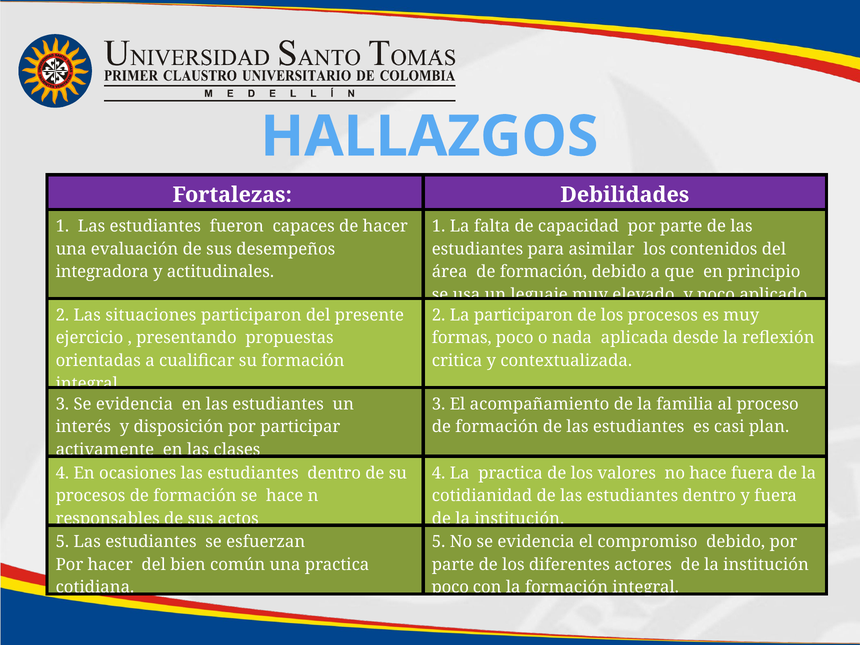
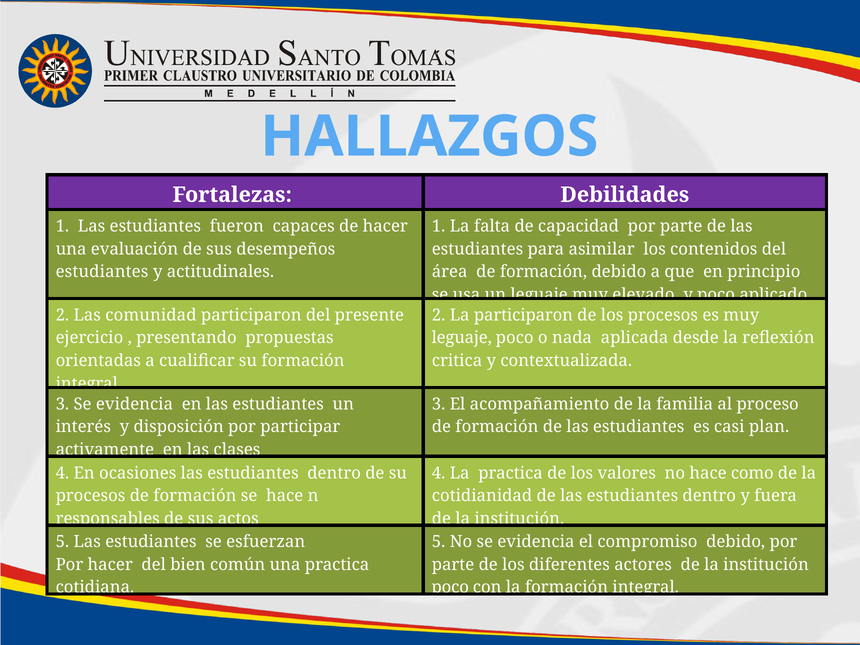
integradora at (102, 272): integradora -> estudiantes
situaciones: situaciones -> comunidad
formas at (462, 338): formas -> leguaje
hace fuera: fuera -> como
